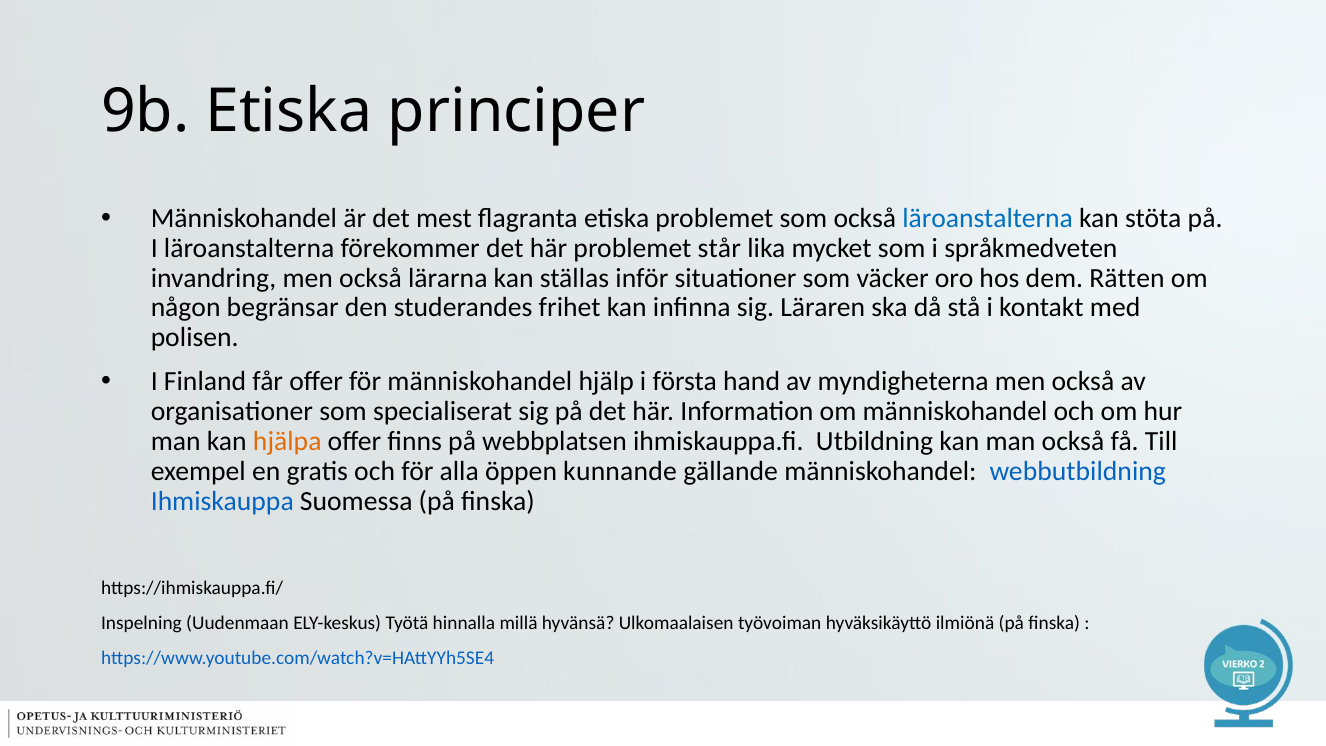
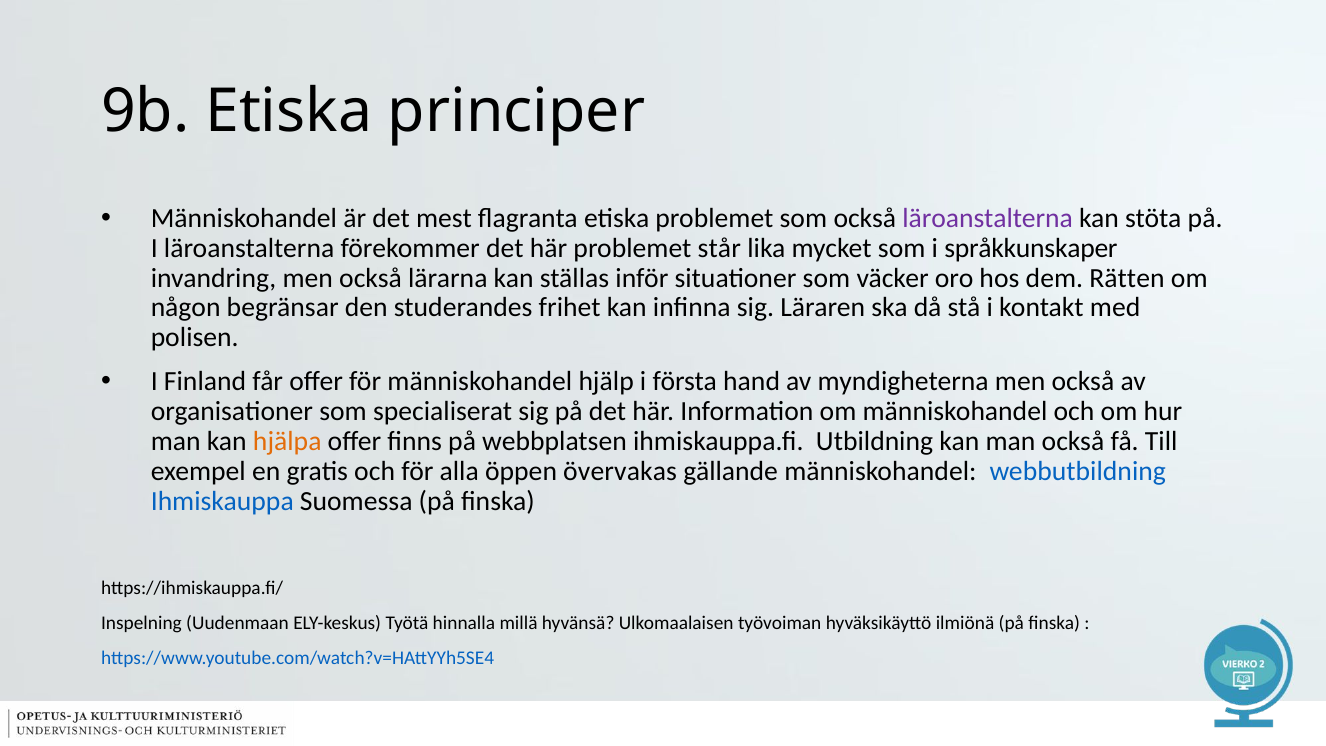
läroanstalterna at (988, 218) colour: blue -> purple
språkmedveten: språkmedveten -> språkkunskaper
kunnande: kunnande -> övervakas
